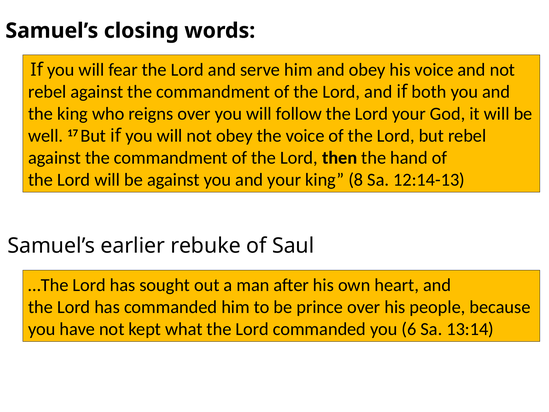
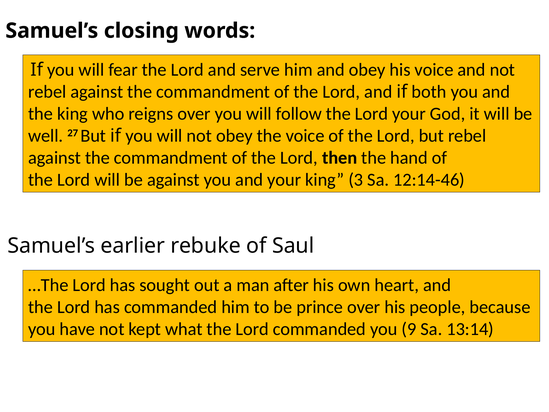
17: 17 -> 27
8: 8 -> 3
12:14-13: 12:14-13 -> 12:14-46
6: 6 -> 9
